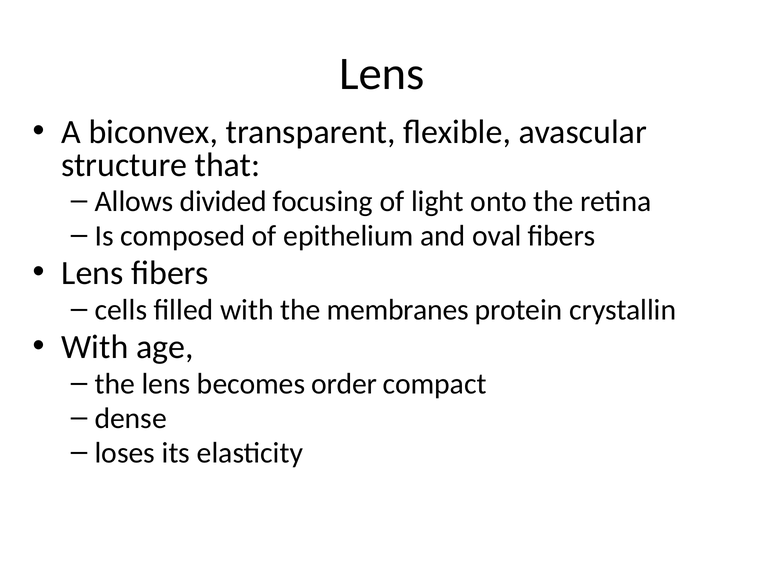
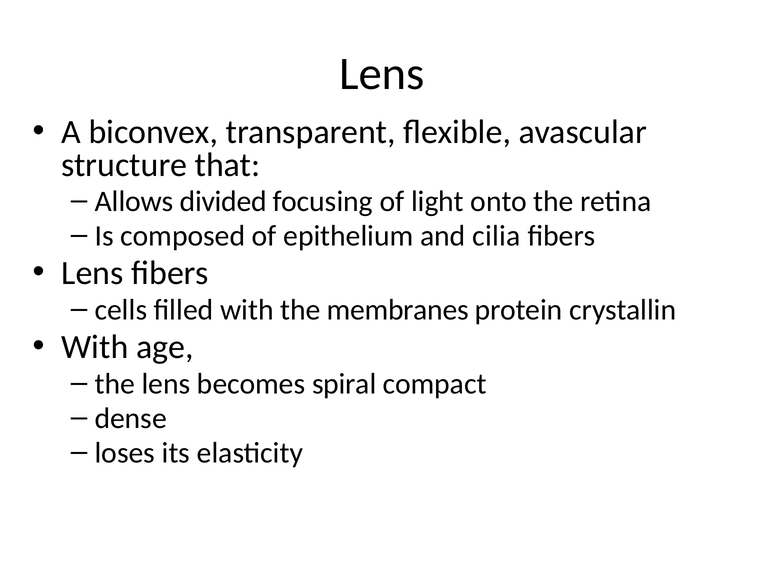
oval: oval -> cilia
order: order -> spiral
